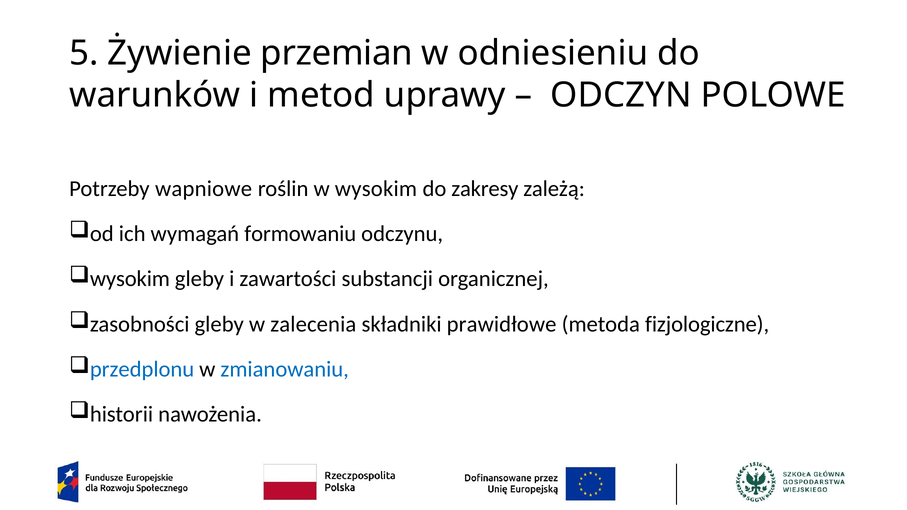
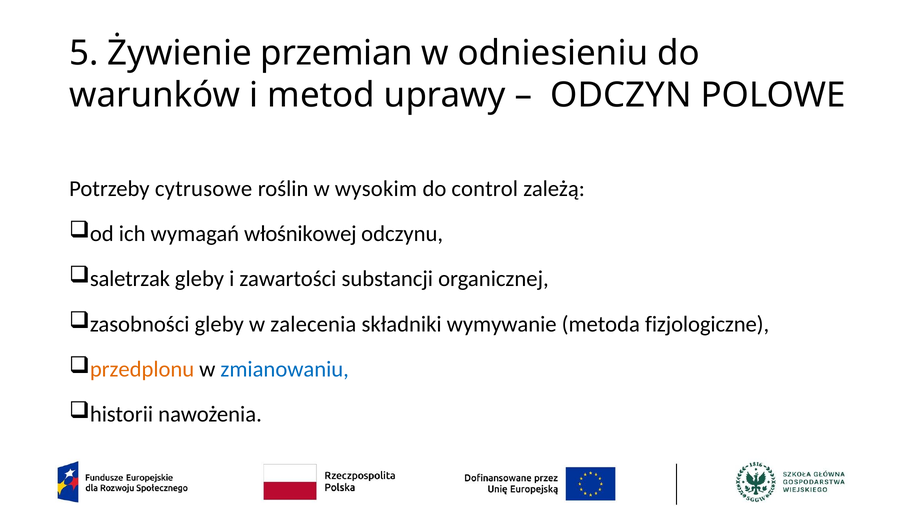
wapniowe: wapniowe -> cytrusowe
zakresy: zakresy -> control
formowaniu: formowaniu -> włośnikowej
wysokim at (130, 279): wysokim -> saletrzak
prawidłowe: prawidłowe -> wymywanie
przedplonu colour: blue -> orange
